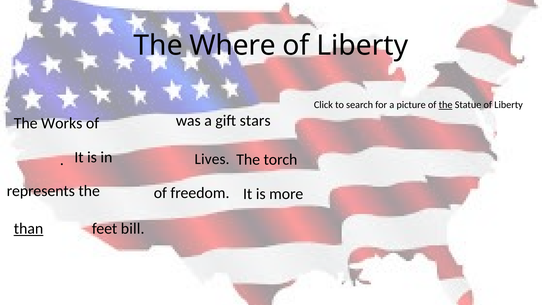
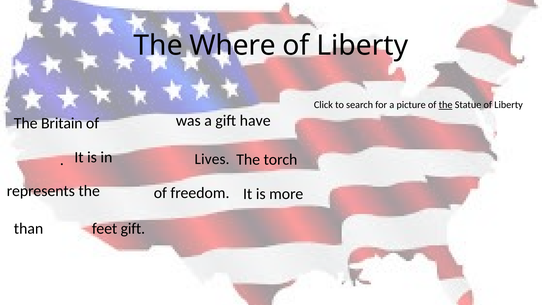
Works: Works -> Britain
stars: stars -> have
than underline: present -> none
feet bill: bill -> gift
